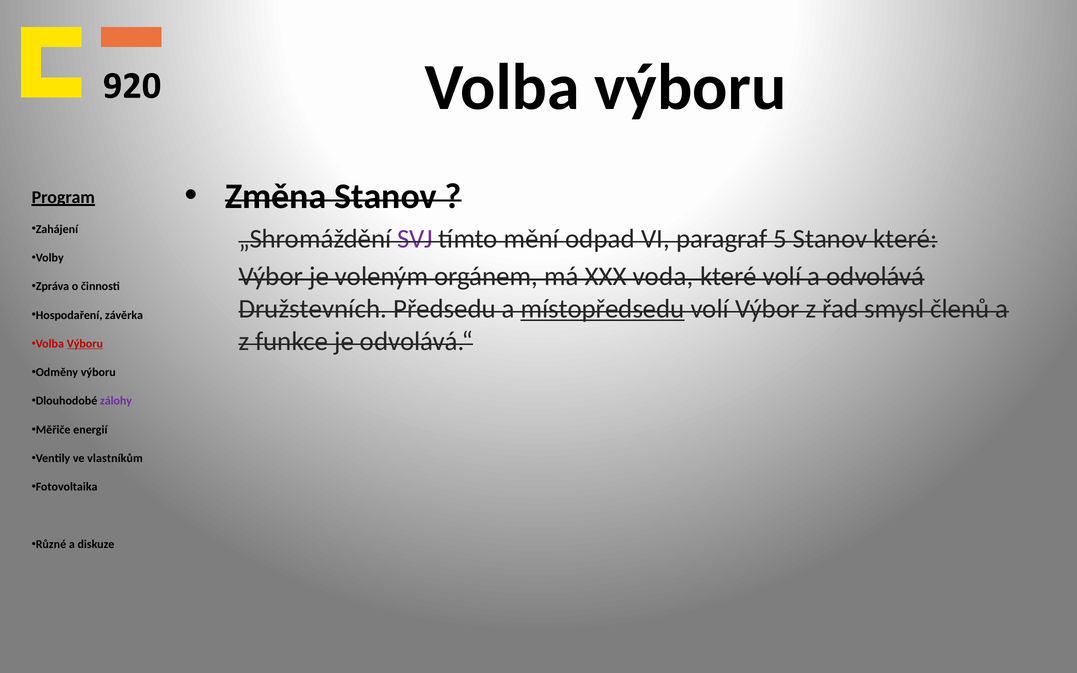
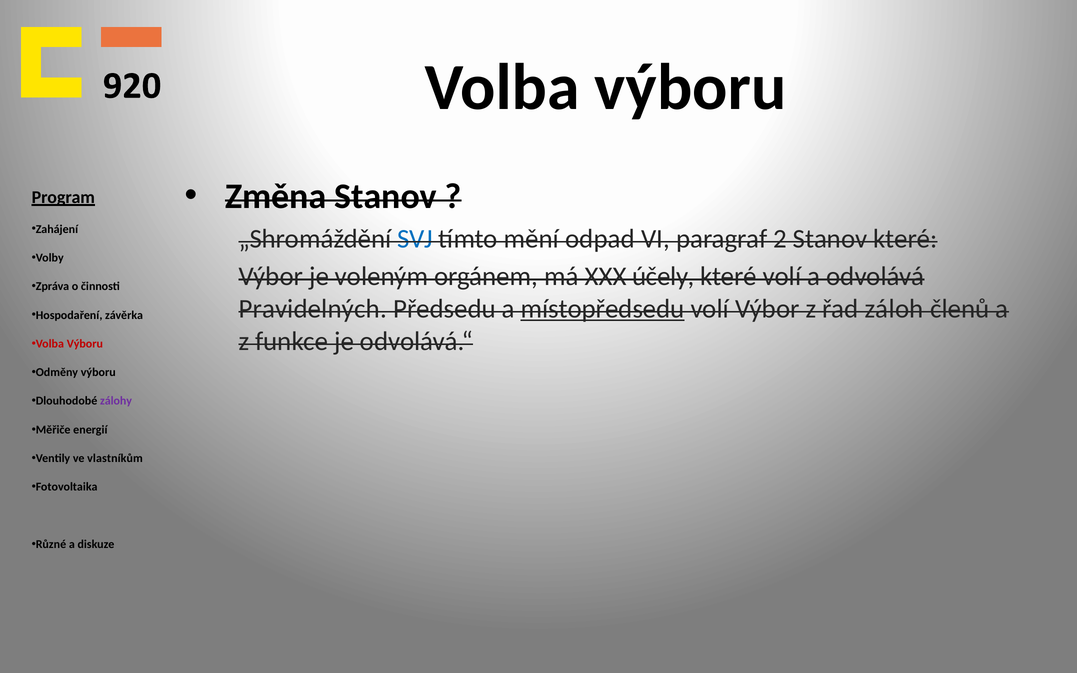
SVJ colour: purple -> blue
5: 5 -> 2
voda: voda -> účely
Družstevních: Družstevních -> Pravidelných
smysl: smysl -> záloh
Výboru at (85, 344) underline: present -> none
